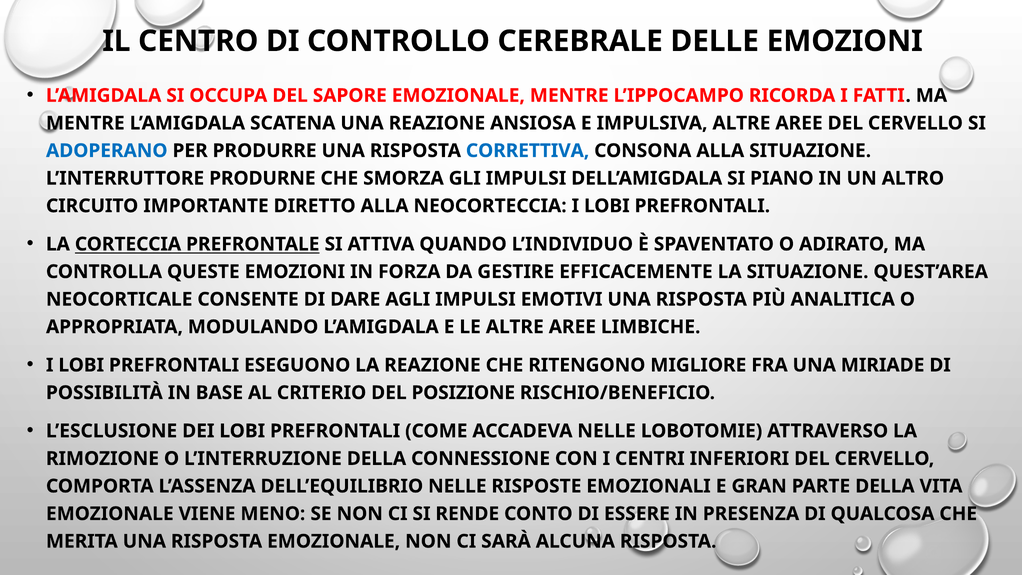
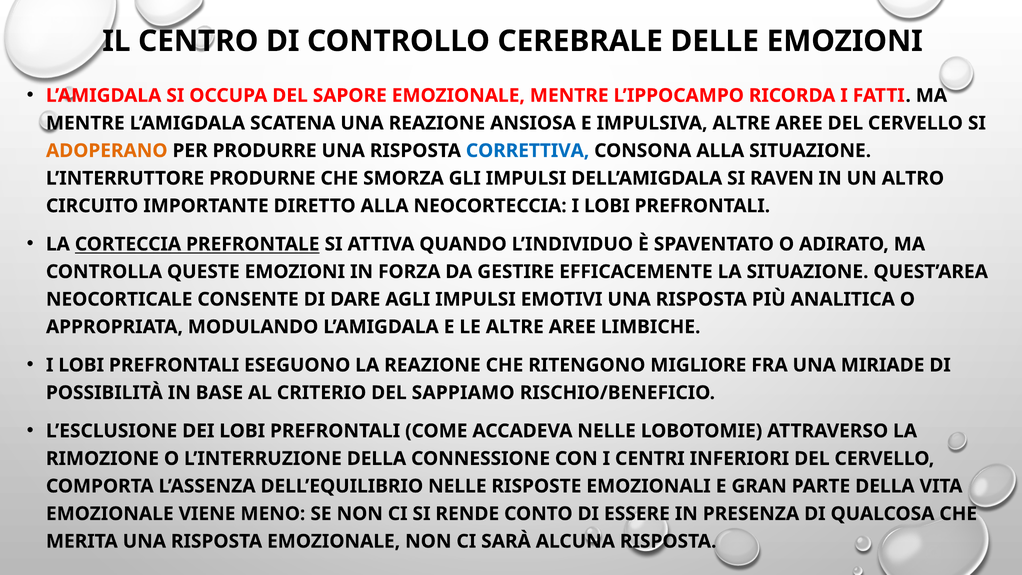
ADOPERANO colour: blue -> orange
PIANO: PIANO -> RAVEN
POSIZIONE: POSIZIONE -> SAPPIAMO
